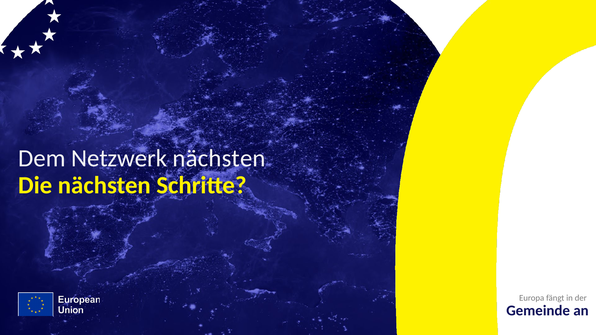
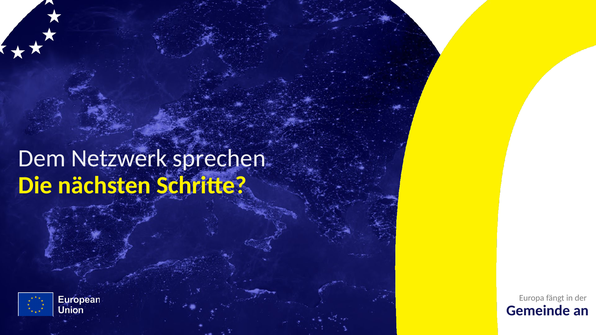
Netzwerk nächsten: nächsten -> sprechen
